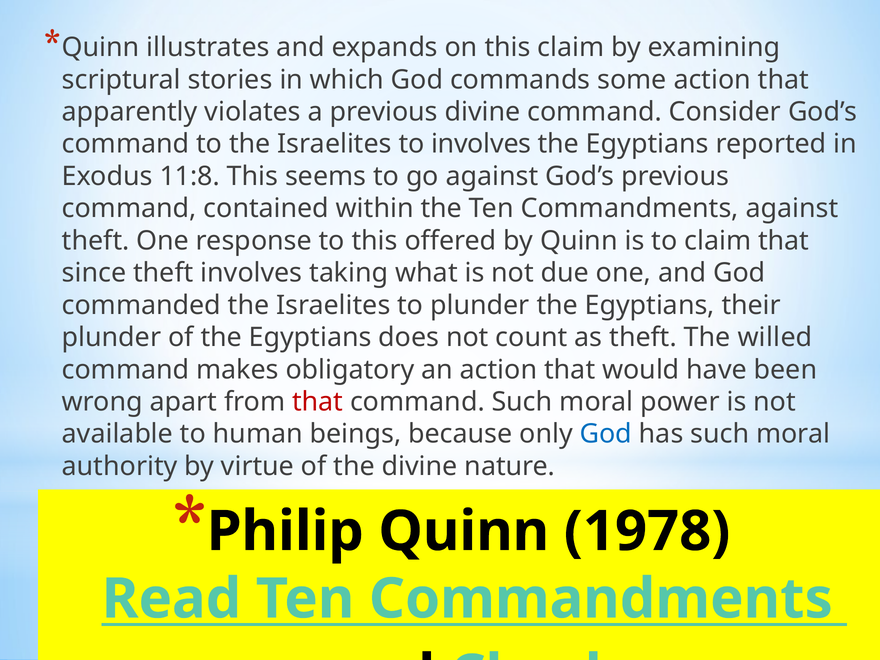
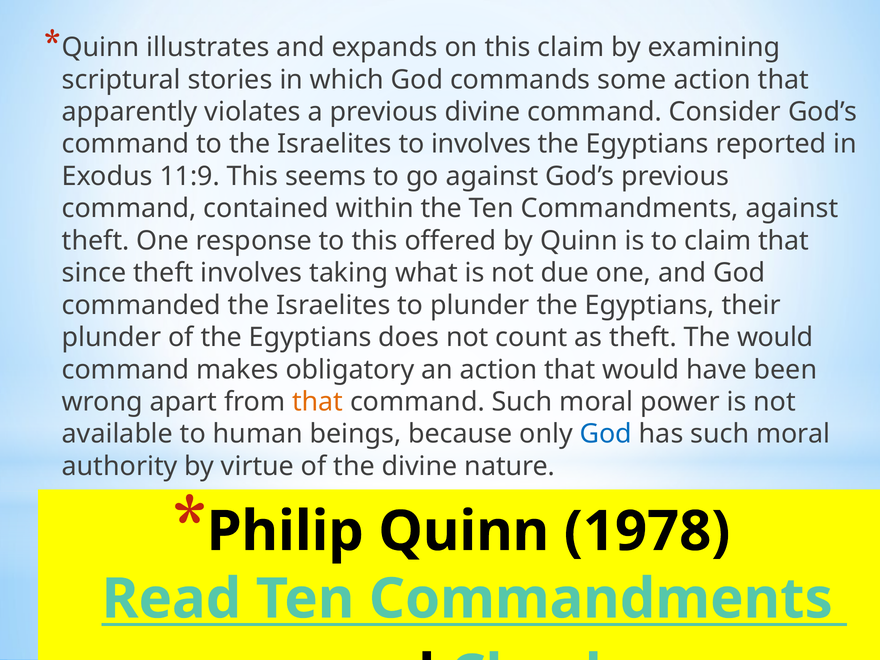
11:8: 11:8 -> 11:9
The willed: willed -> would
that at (318, 402) colour: red -> orange
